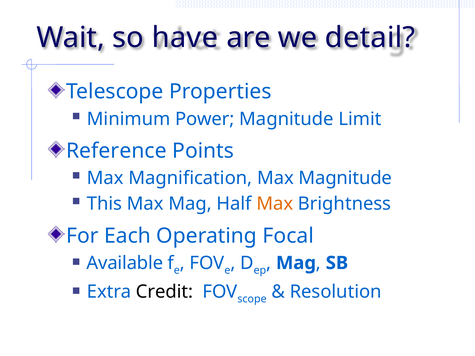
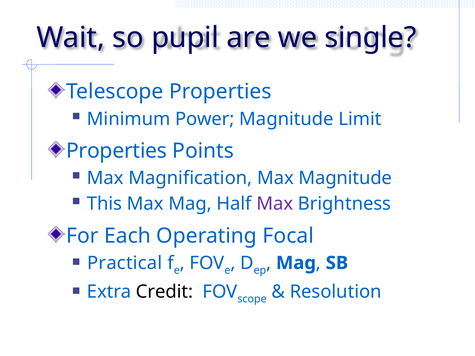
have: have -> pupil
detail: detail -> single
Reference at (116, 151): Reference -> Properties
Max at (275, 204) colour: orange -> purple
Available: Available -> Practical
